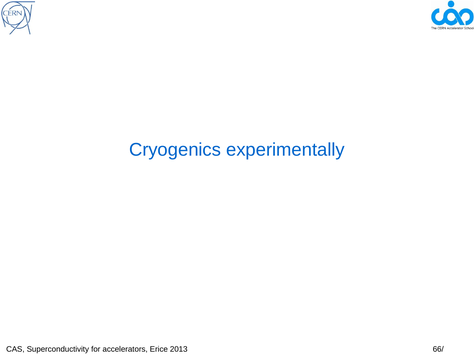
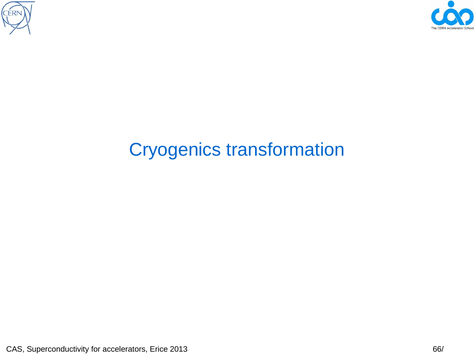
experimentally: experimentally -> transformation
